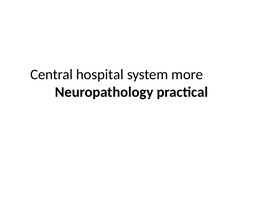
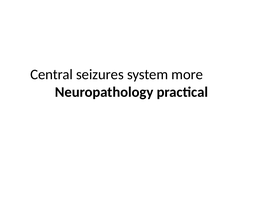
hospital: hospital -> seizures
